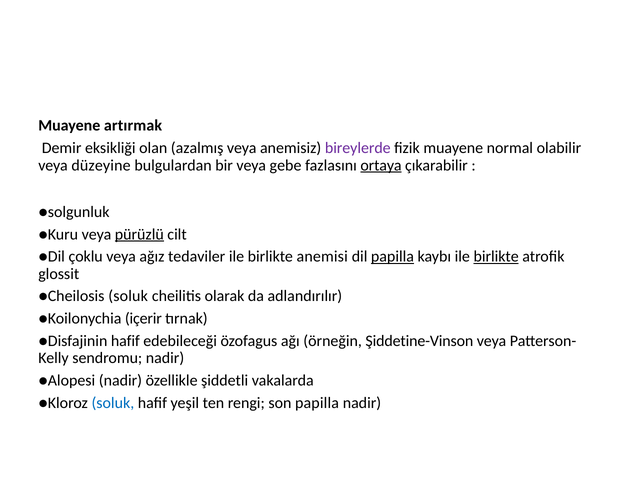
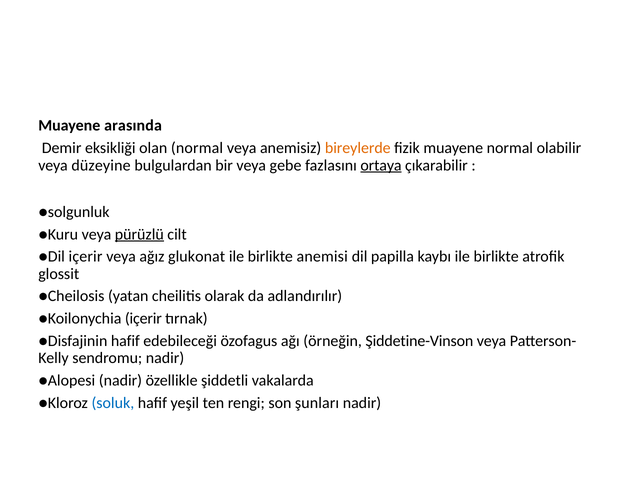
artırmak: artırmak -> arasında
olan azalmış: azalmış -> normal
bireylerde colour: purple -> orange
●Dil çoklu: çoklu -> içerir
tedaviler: tedaviler -> glukonat
papilla at (392, 256) underline: present -> none
birlikte at (496, 256) underline: present -> none
●Cheilosis soluk: soluk -> yatan
son papilla: papilla -> şunları
